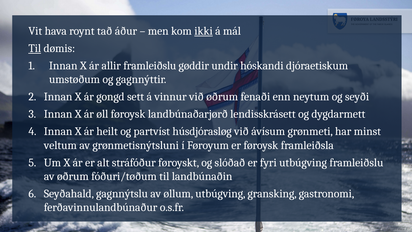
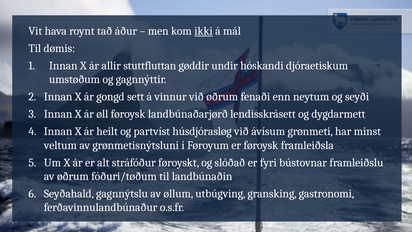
Til at (35, 48) underline: present -> none
allir framleiðslu: framleiðslu -> stuttfluttan
fyri utbúgving: utbúgving -> bústovnar
